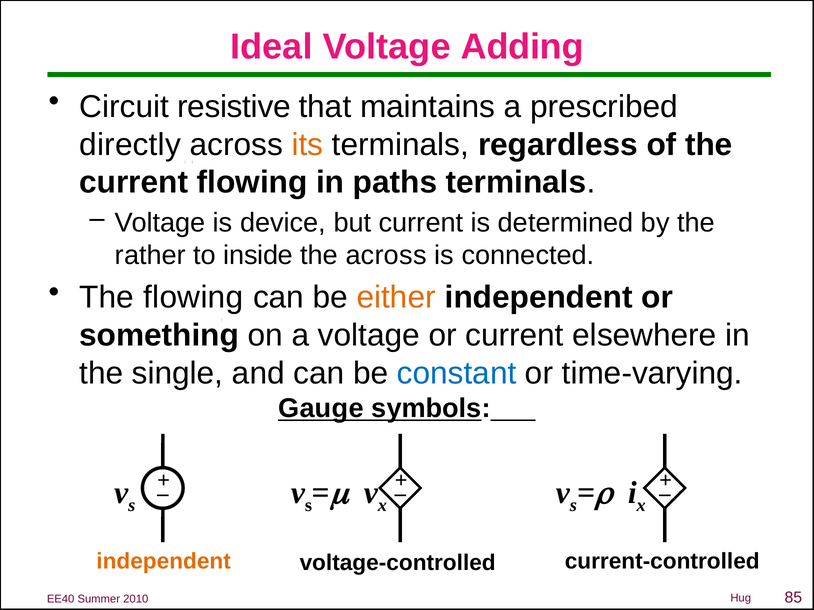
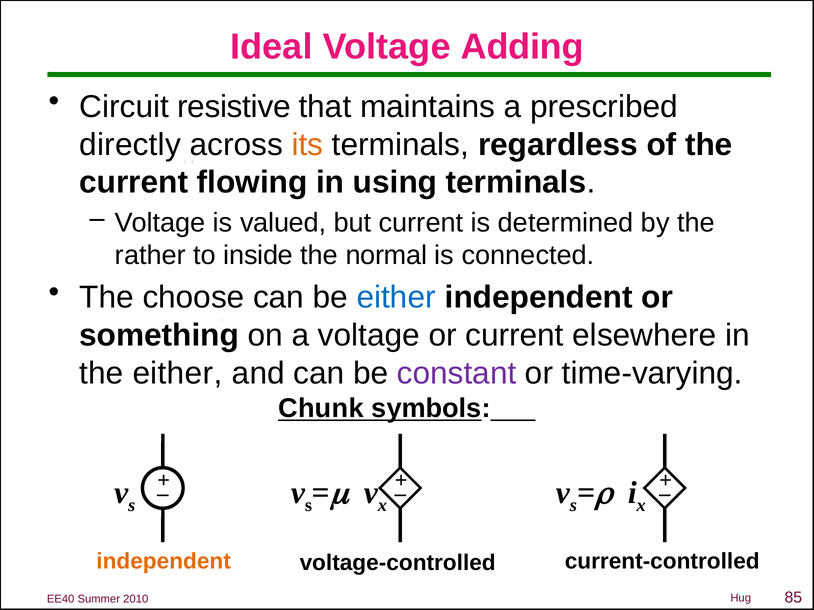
paths: paths -> using
device: device -> valued
the across: across -> normal
The flowing: flowing -> choose
either at (396, 298) colour: orange -> blue
the single: single -> either
constant colour: blue -> purple
Gauge: Gauge -> Chunk
